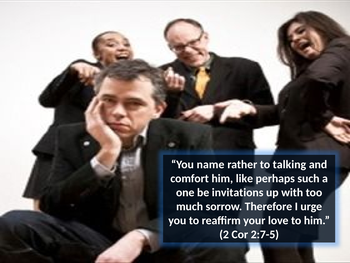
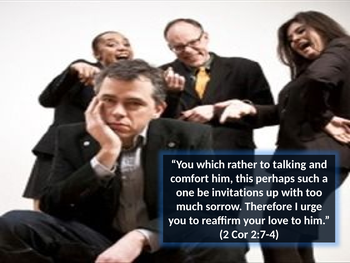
name: name -> which
like: like -> this
2:7-5: 2:7-5 -> 2:7-4
